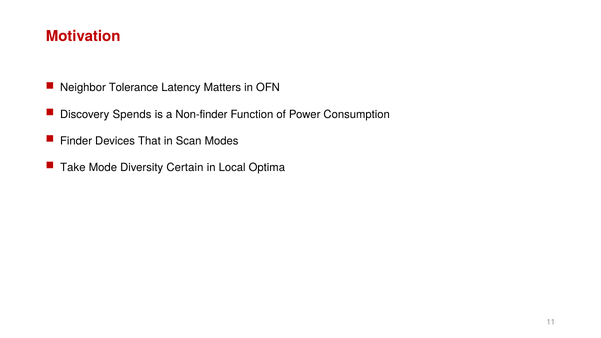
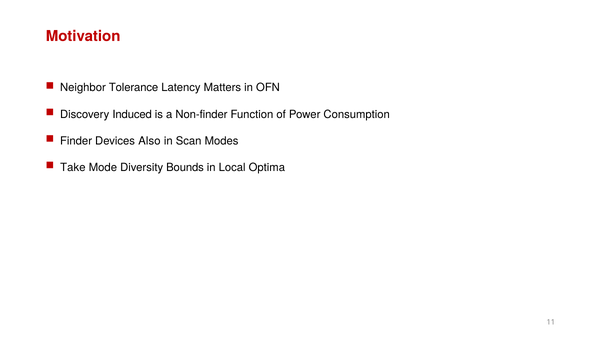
Spends: Spends -> Induced
That: That -> Also
Certain: Certain -> Bounds
